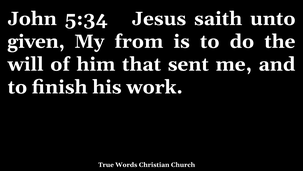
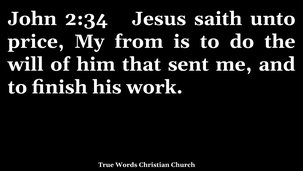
5:34: 5:34 -> 2:34
given: given -> price
